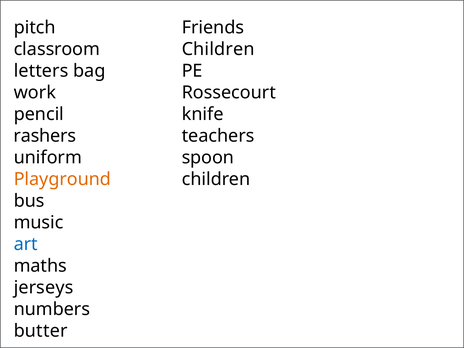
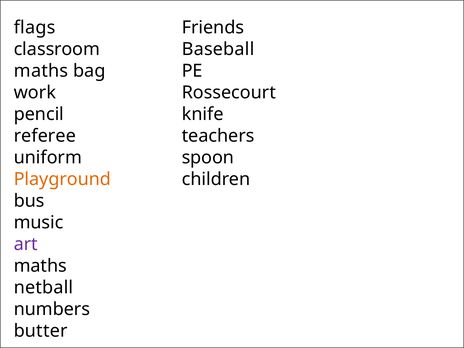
pitch: pitch -> flags
Children at (218, 49): Children -> Baseball
letters at (41, 71): letters -> maths
rashers: rashers -> referee
art colour: blue -> purple
jerseys: jerseys -> netball
